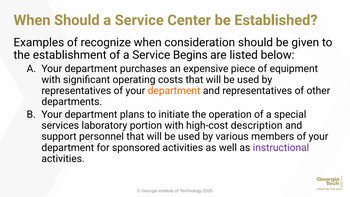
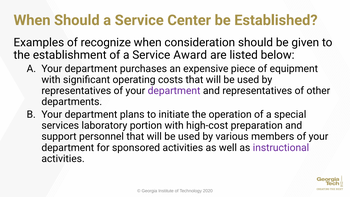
Begins: Begins -> Award
department at (174, 91) colour: orange -> purple
description: description -> preparation
